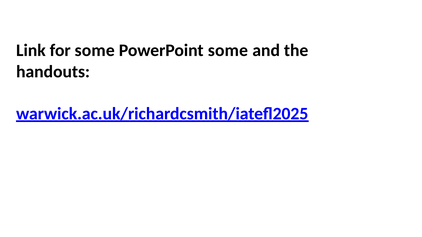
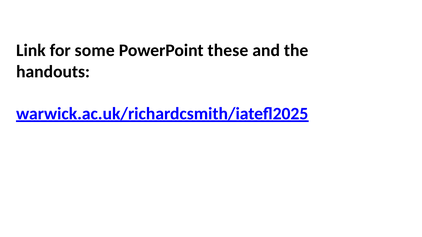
PowerPoint some: some -> these
